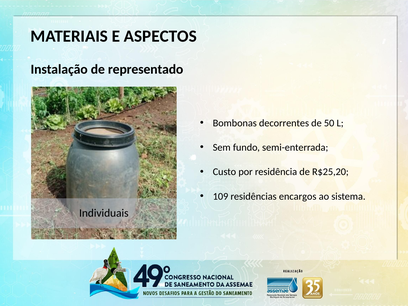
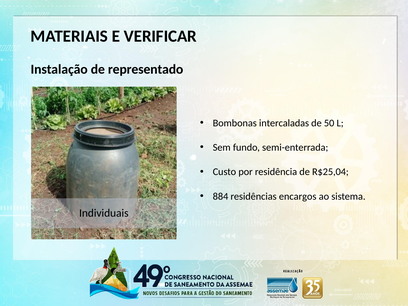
ASPECTOS: ASPECTOS -> VERIFICAR
decorrentes: decorrentes -> intercaladas
R$25,20: R$25,20 -> R$25,04
109: 109 -> 884
